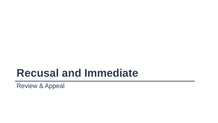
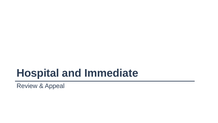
Recusal: Recusal -> Hospital
